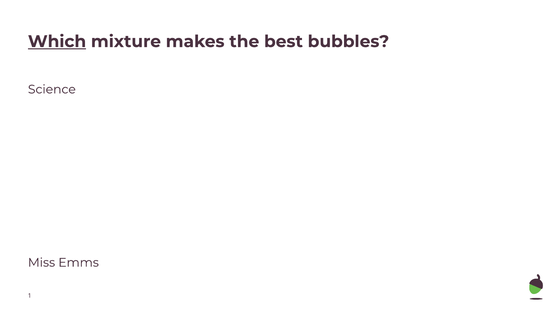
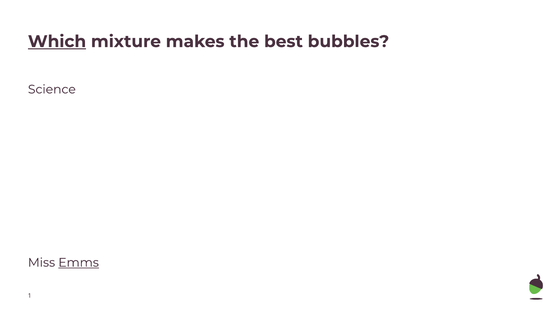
Emms underline: none -> present
